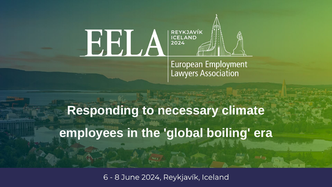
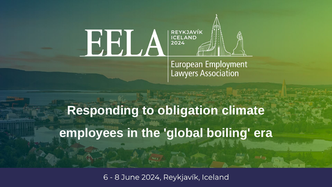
necessary: necessary -> obligation
